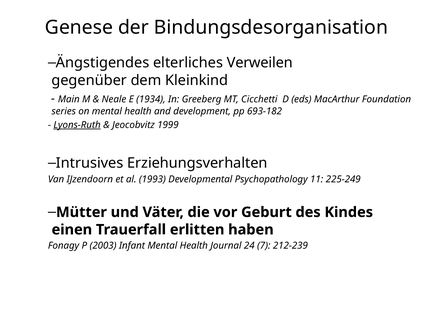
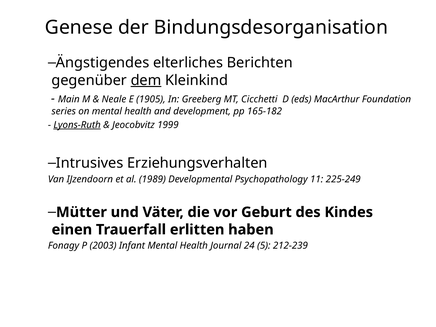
Verweilen: Verweilen -> Berichten
dem underline: none -> present
1934: 1934 -> 1905
693-182: 693-182 -> 165-182
1993: 1993 -> 1989
7: 7 -> 5
